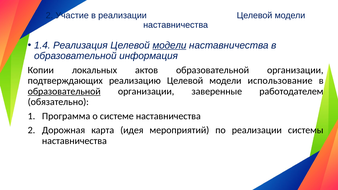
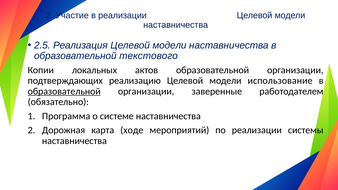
1.4: 1.4 -> 2.5
модели at (169, 45) underline: present -> none
информация: информация -> текстового
идея: идея -> ходе
